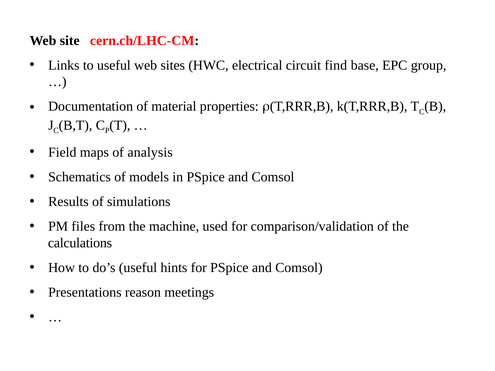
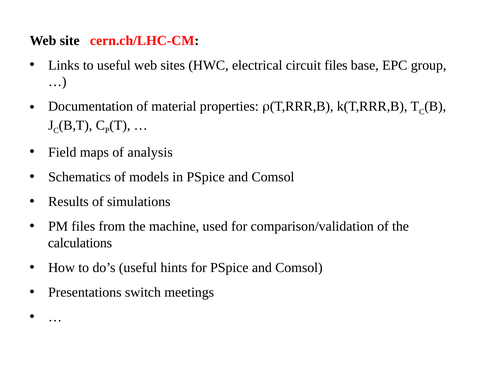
circuit find: find -> files
reason: reason -> switch
